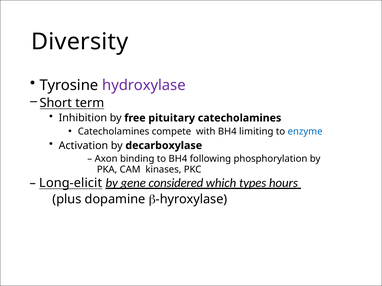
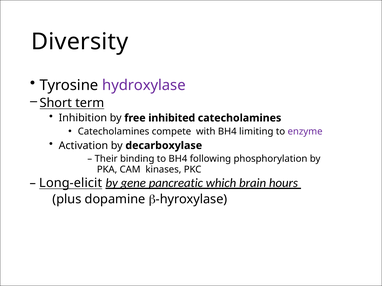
pituitary: pituitary -> inhibited
enzyme colour: blue -> purple
Axon: Axon -> Their
considered: considered -> pancreatic
types: types -> brain
